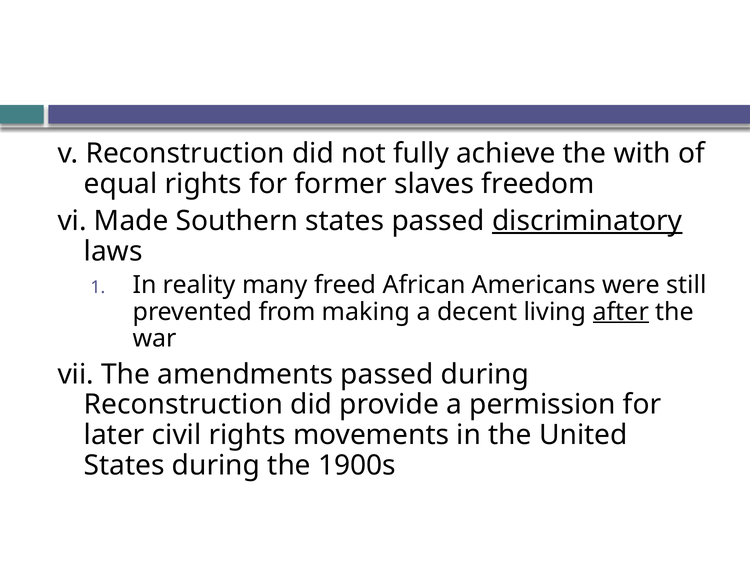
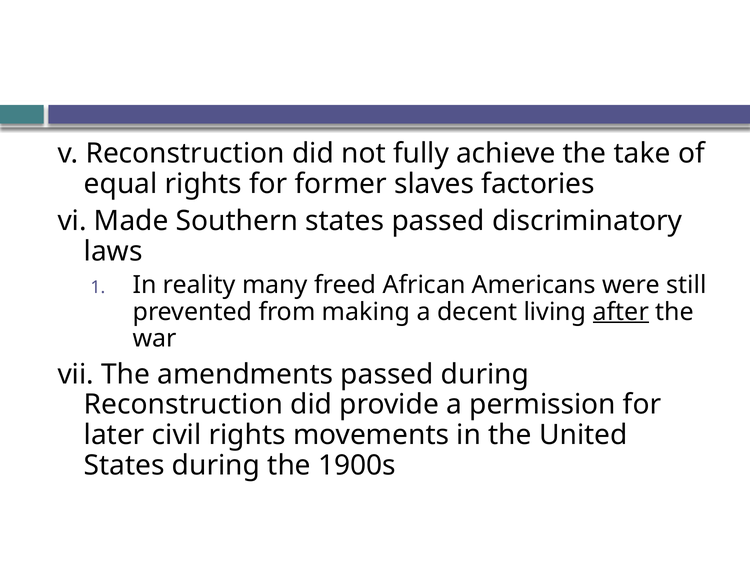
with: with -> take
freedom: freedom -> factories
discriminatory underline: present -> none
